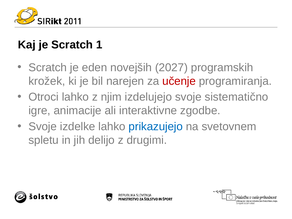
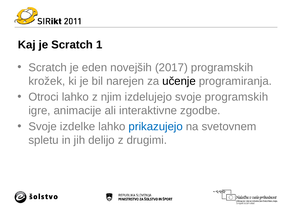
2027: 2027 -> 2017
učenje colour: red -> black
svoje sistematično: sistematično -> programskih
